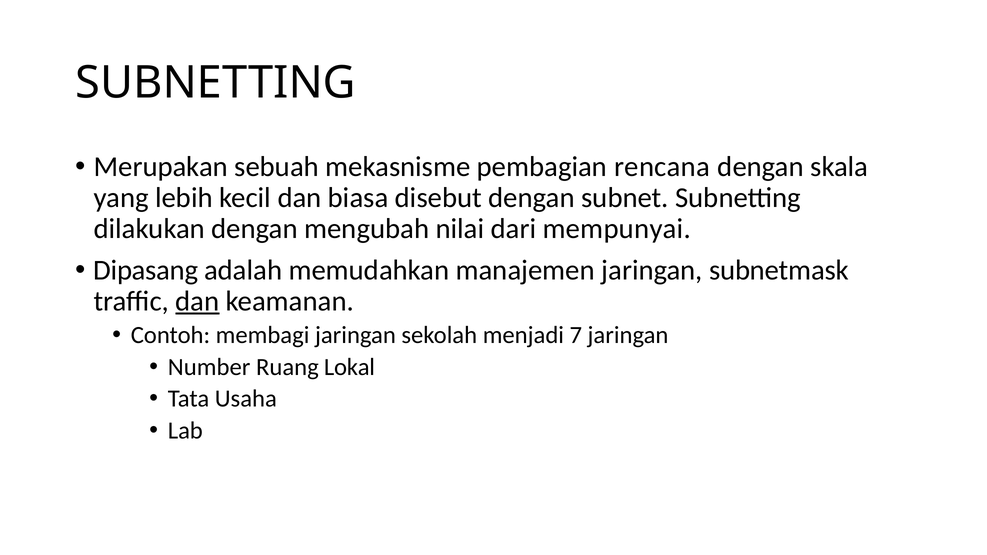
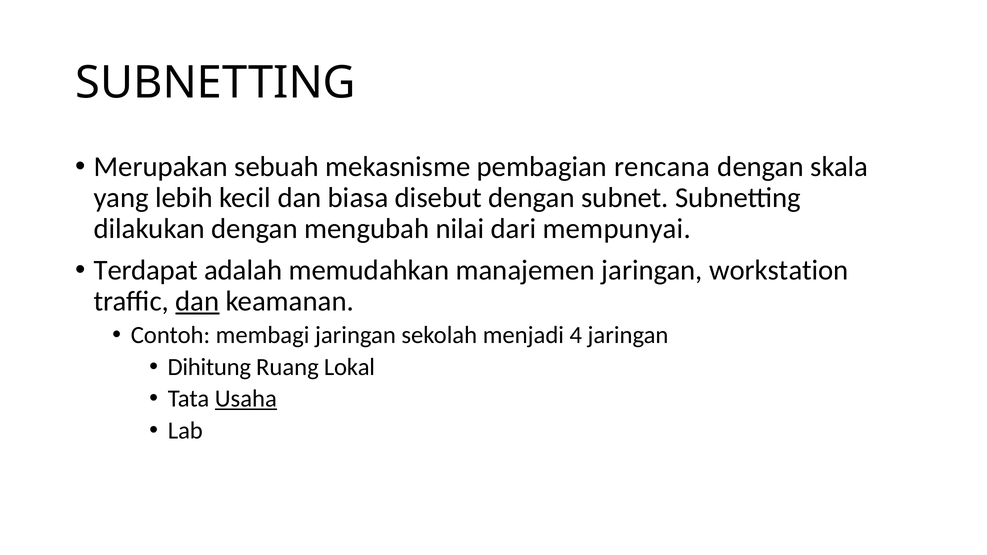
Dipasang: Dipasang -> Terdapat
subnetmask: subnetmask -> workstation
7: 7 -> 4
Number: Number -> Dihitung
Usaha underline: none -> present
